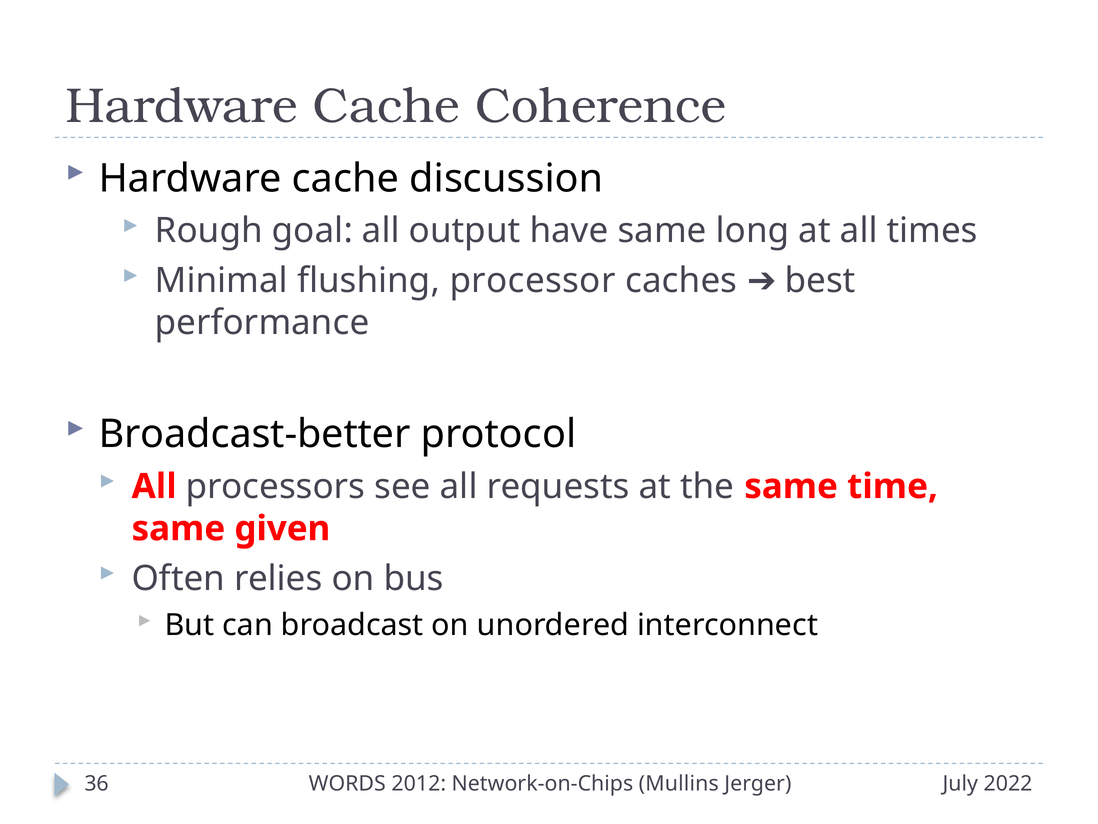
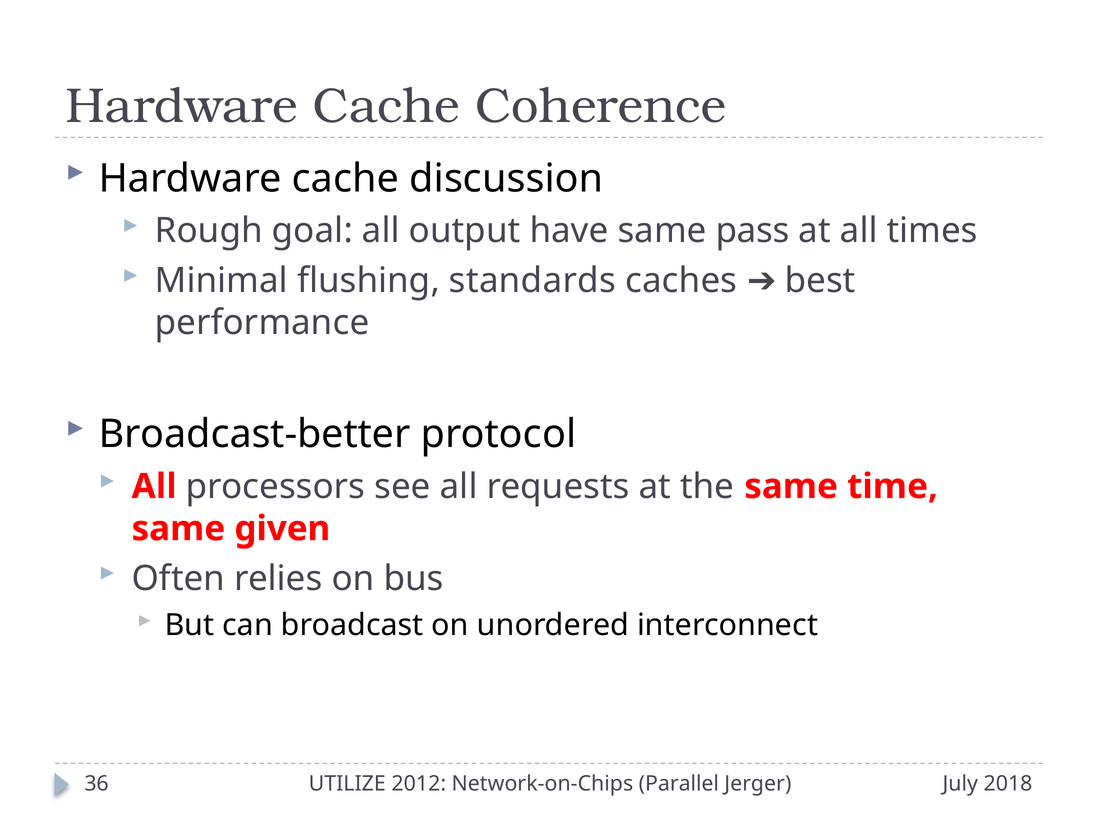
long: long -> pass
processor: processor -> standards
WORDS: WORDS -> UTILIZE
Mullins: Mullins -> Parallel
2022: 2022 -> 2018
